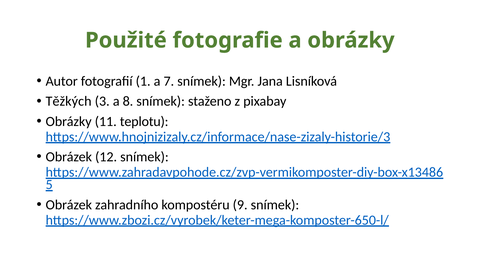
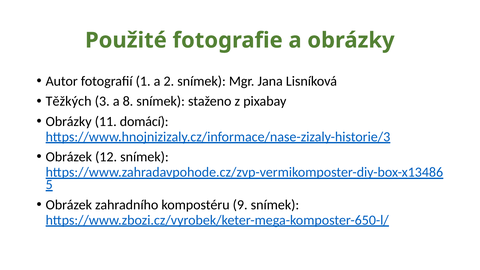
7: 7 -> 2
teplotu: teplotu -> domácí
